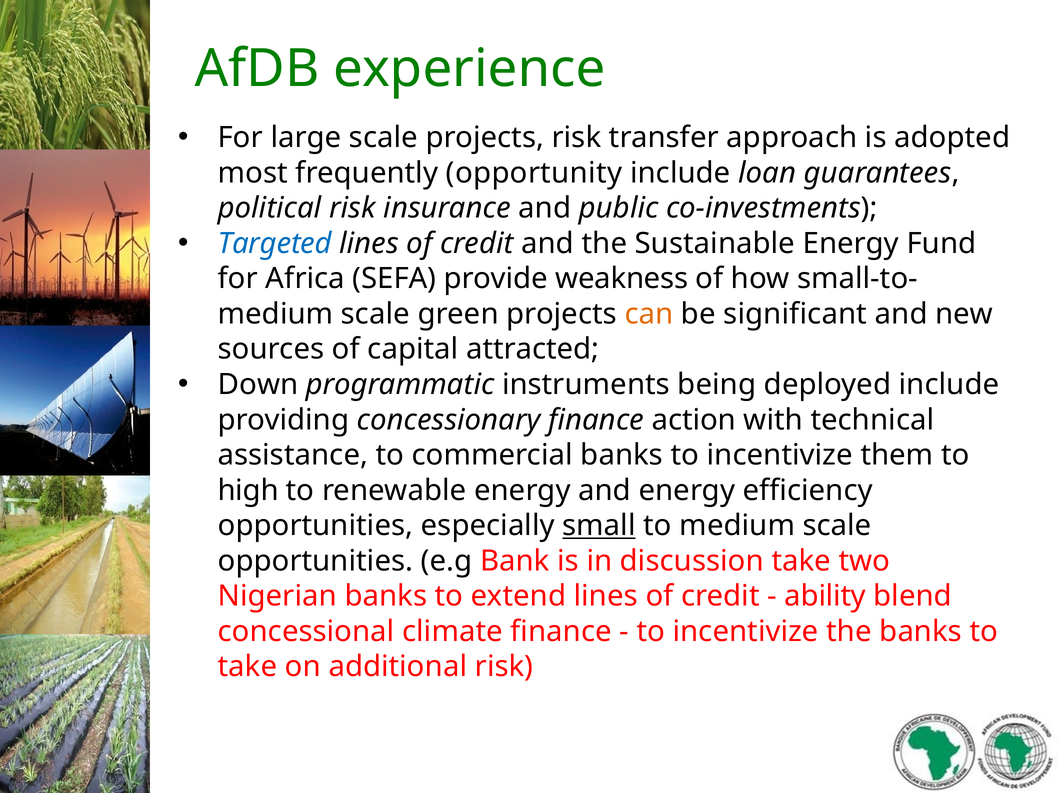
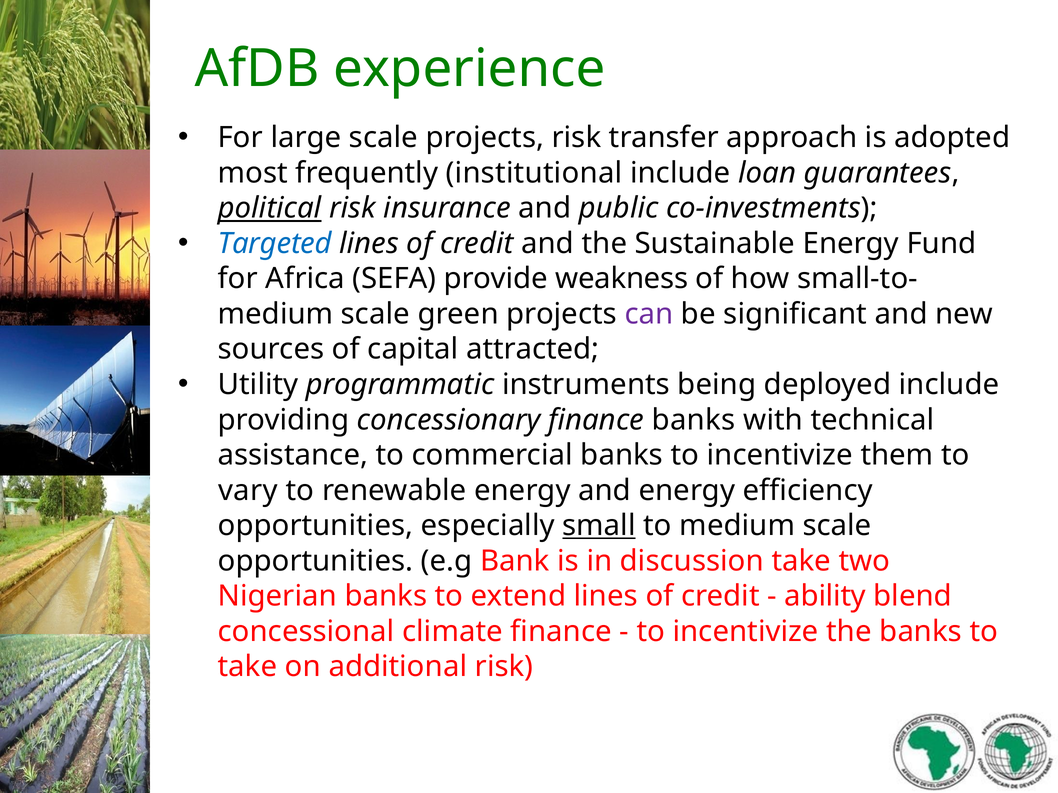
opportunity: opportunity -> institutional
political underline: none -> present
can colour: orange -> purple
Down: Down -> Utility
finance action: action -> banks
high: high -> vary
